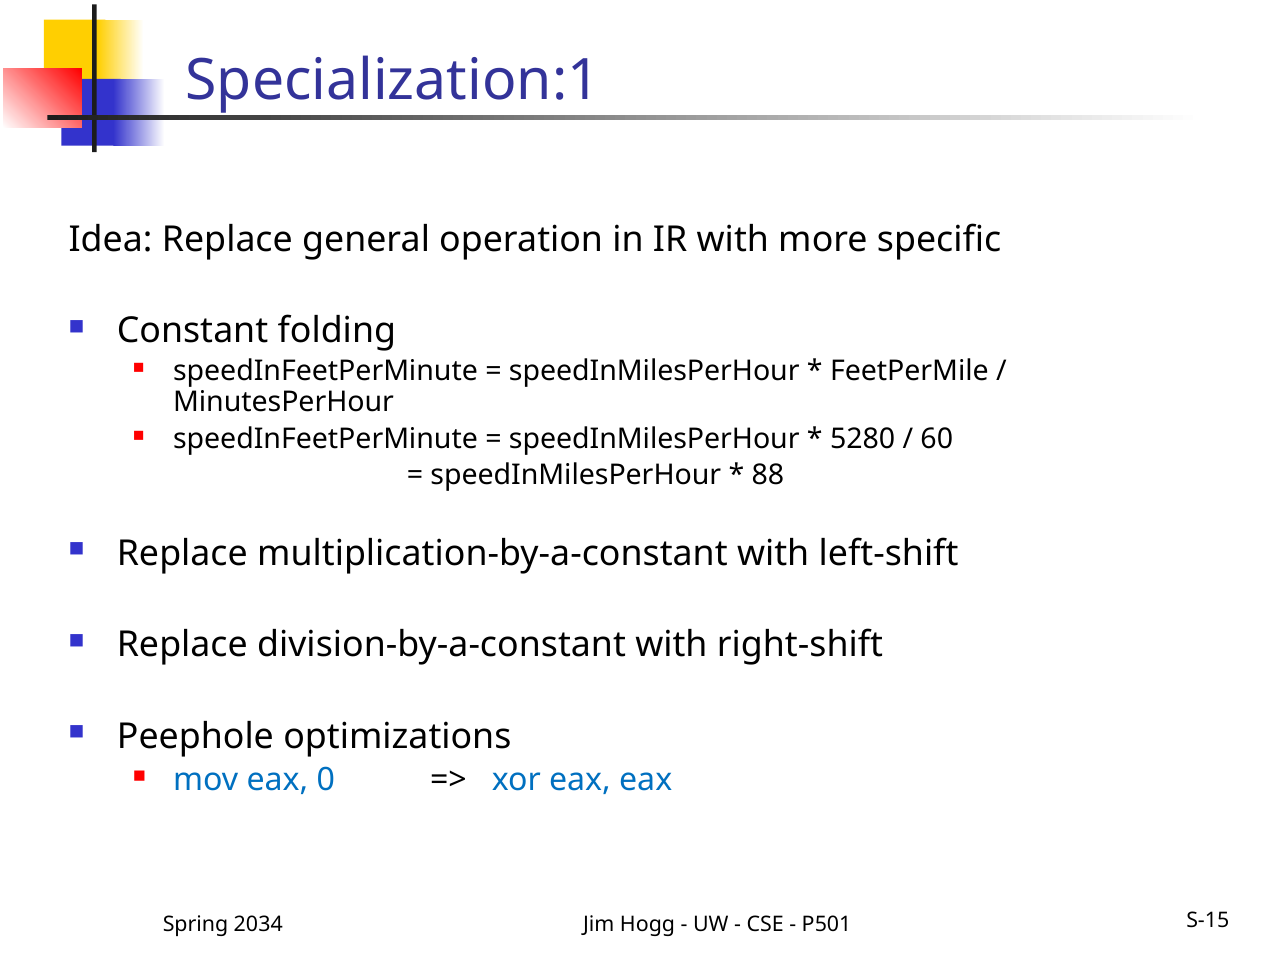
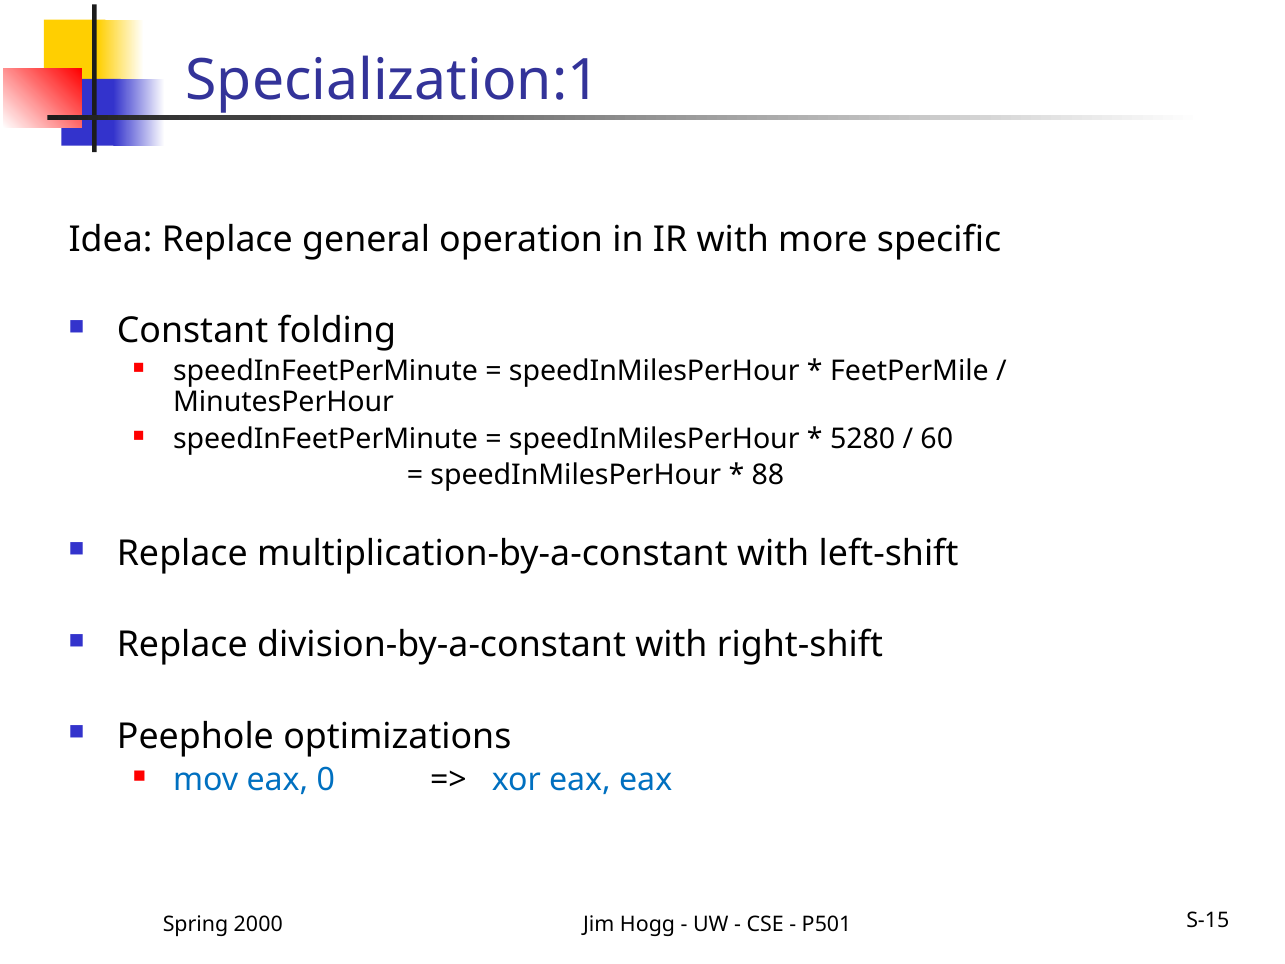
2034: 2034 -> 2000
